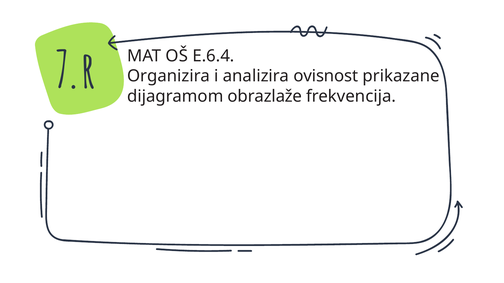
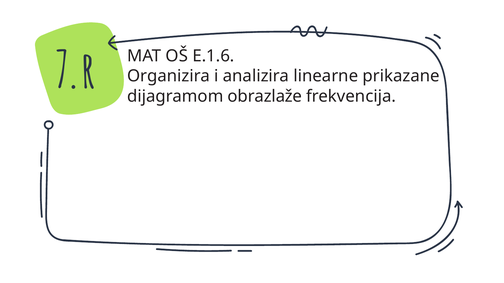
E.6.4: E.6.4 -> E.1.6
ovisnost: ovisnost -> linearne
